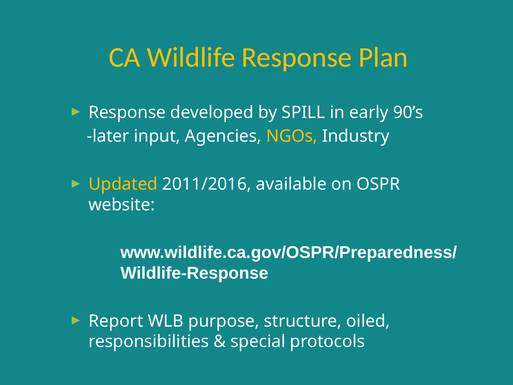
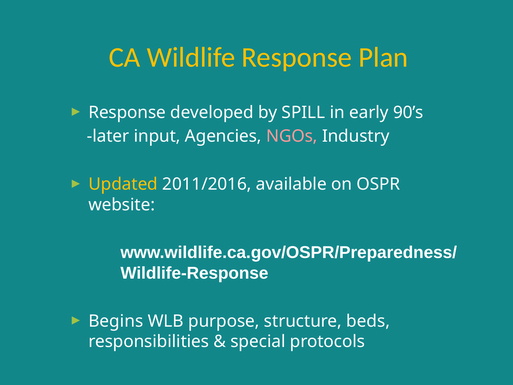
NGOs colour: yellow -> pink
Report: Report -> Begins
oiled: oiled -> beds
